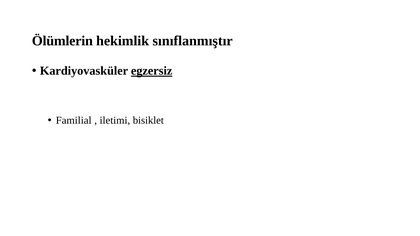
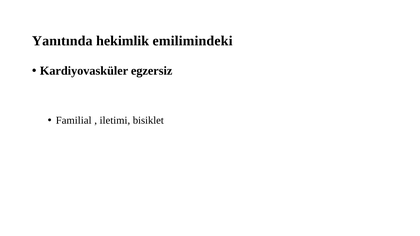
Ölümlerin: Ölümlerin -> Yanıtında
sınıflanmıştır: sınıflanmıştır -> emilimindeki
egzersiz underline: present -> none
